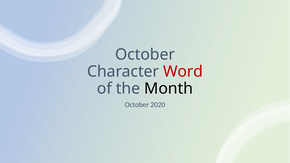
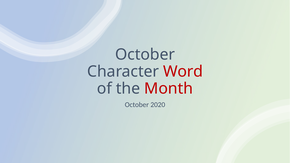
Month colour: black -> red
